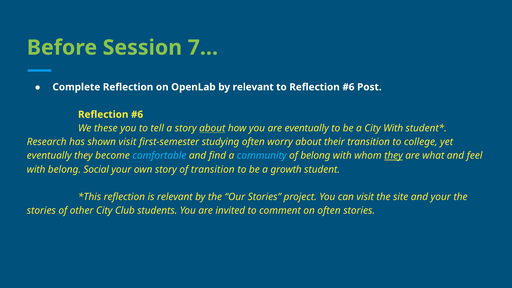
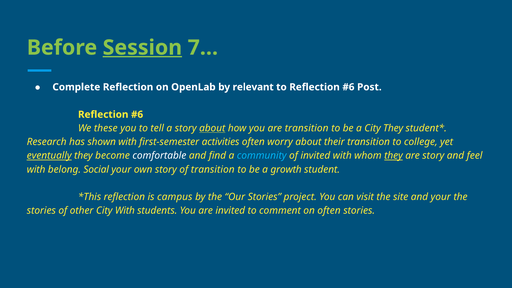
Session underline: none -> present
are eventually: eventually -> transition
City With: With -> They
shown visit: visit -> with
studying: studying -> activities
eventually at (49, 156) underline: none -> present
comfortable colour: light blue -> white
of belong: belong -> invited
are what: what -> story
is relevant: relevant -> campus
City Club: Club -> With
